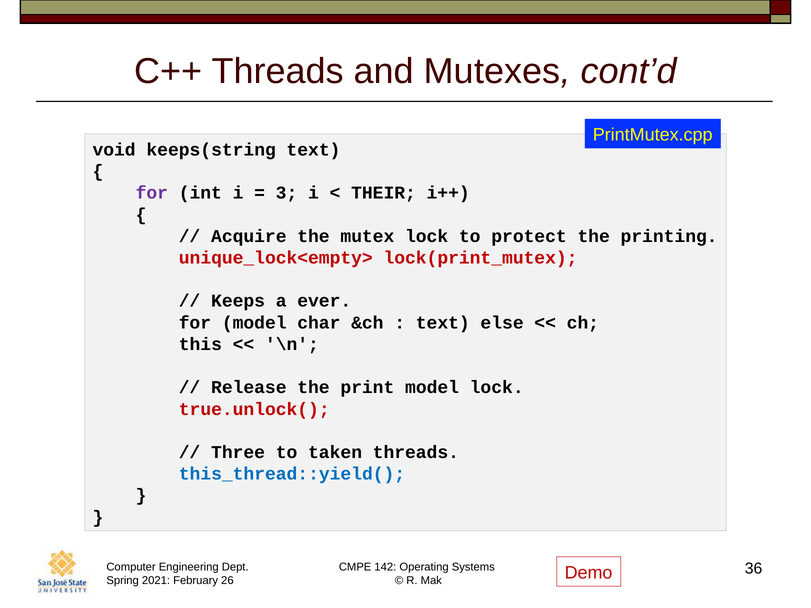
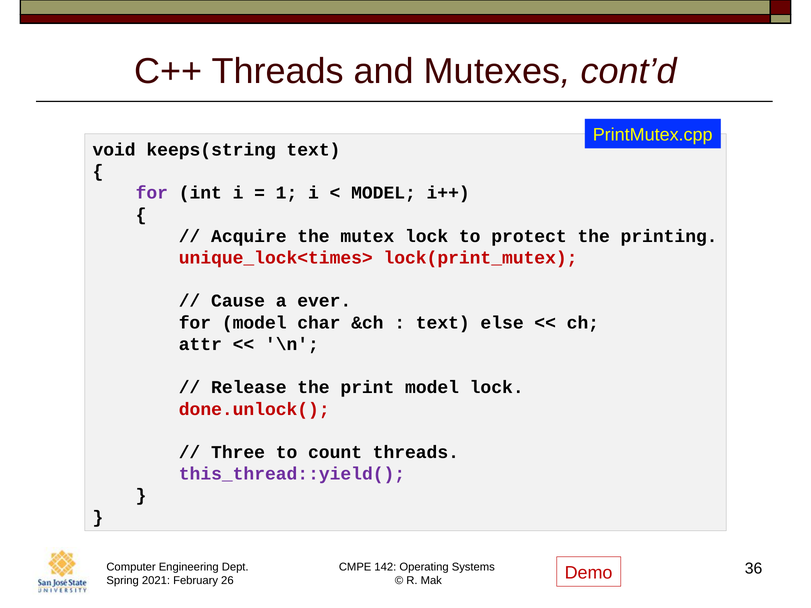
3: 3 -> 1
THEIR at (384, 193): THEIR -> MODEL
unique_lock<empty>: unique_lock<empty> -> unique_lock<times>
Keeps: Keeps -> Cause
this: this -> attr
true.unlock(: true.unlock( -> done.unlock(
taken: taken -> count
this_thread::yield( colour: blue -> purple
